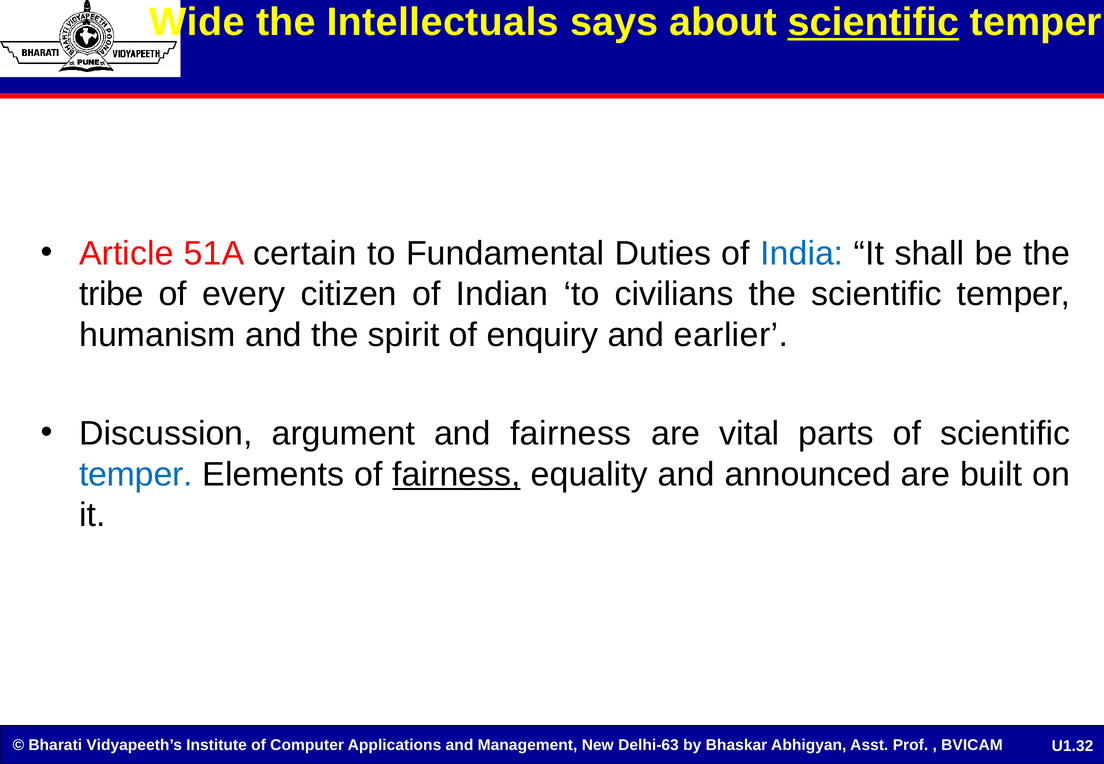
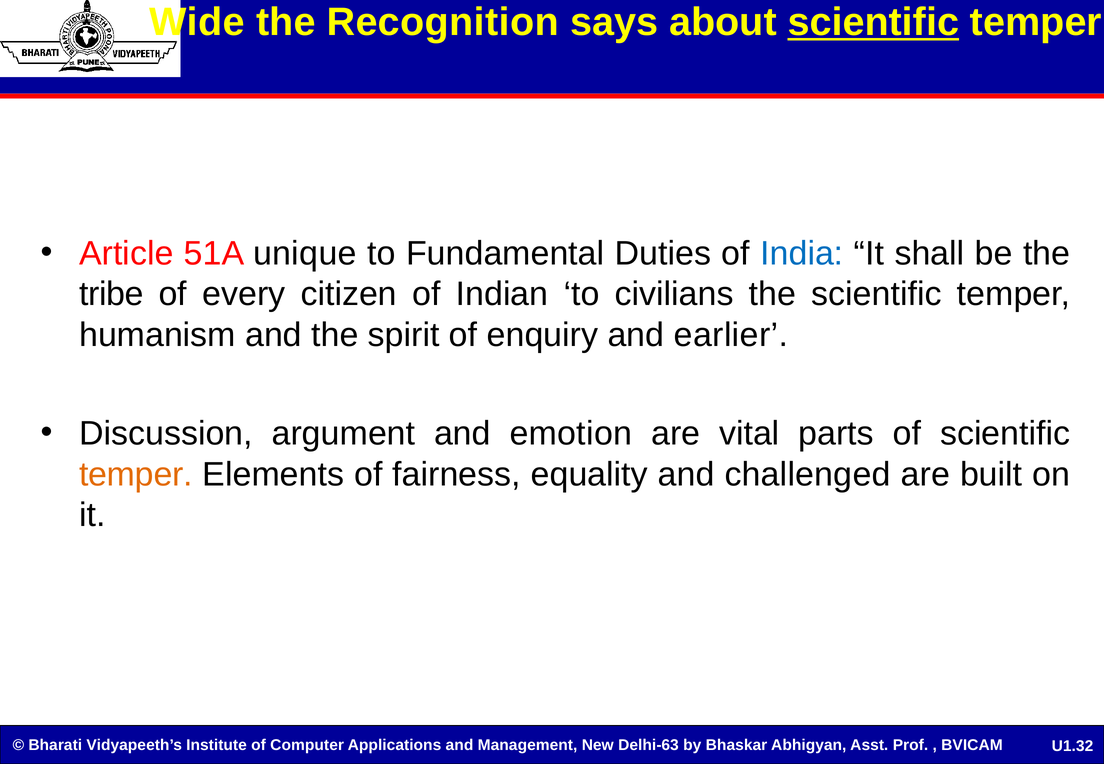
Intellectuals: Intellectuals -> Recognition
certain: certain -> unique
and fairness: fairness -> emotion
temper at (136, 475) colour: blue -> orange
fairness at (457, 475) underline: present -> none
announced: announced -> challenged
